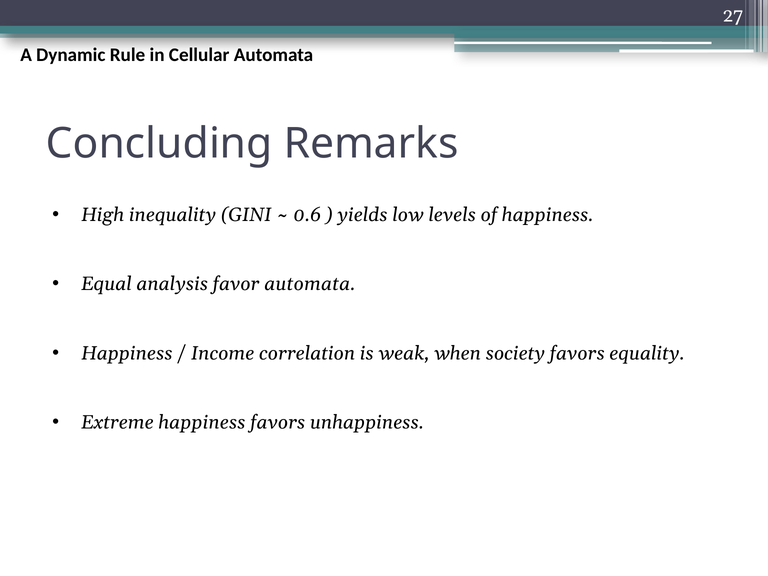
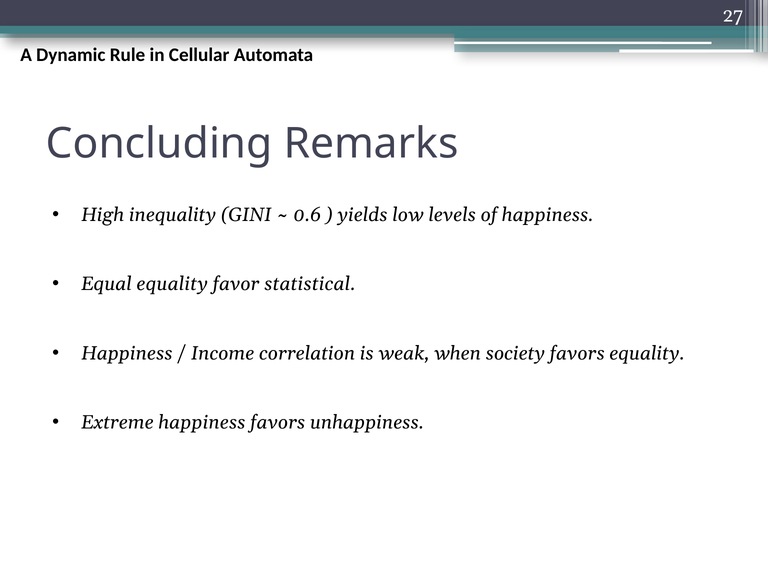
Equal analysis: analysis -> equality
favor automata: automata -> statistical
